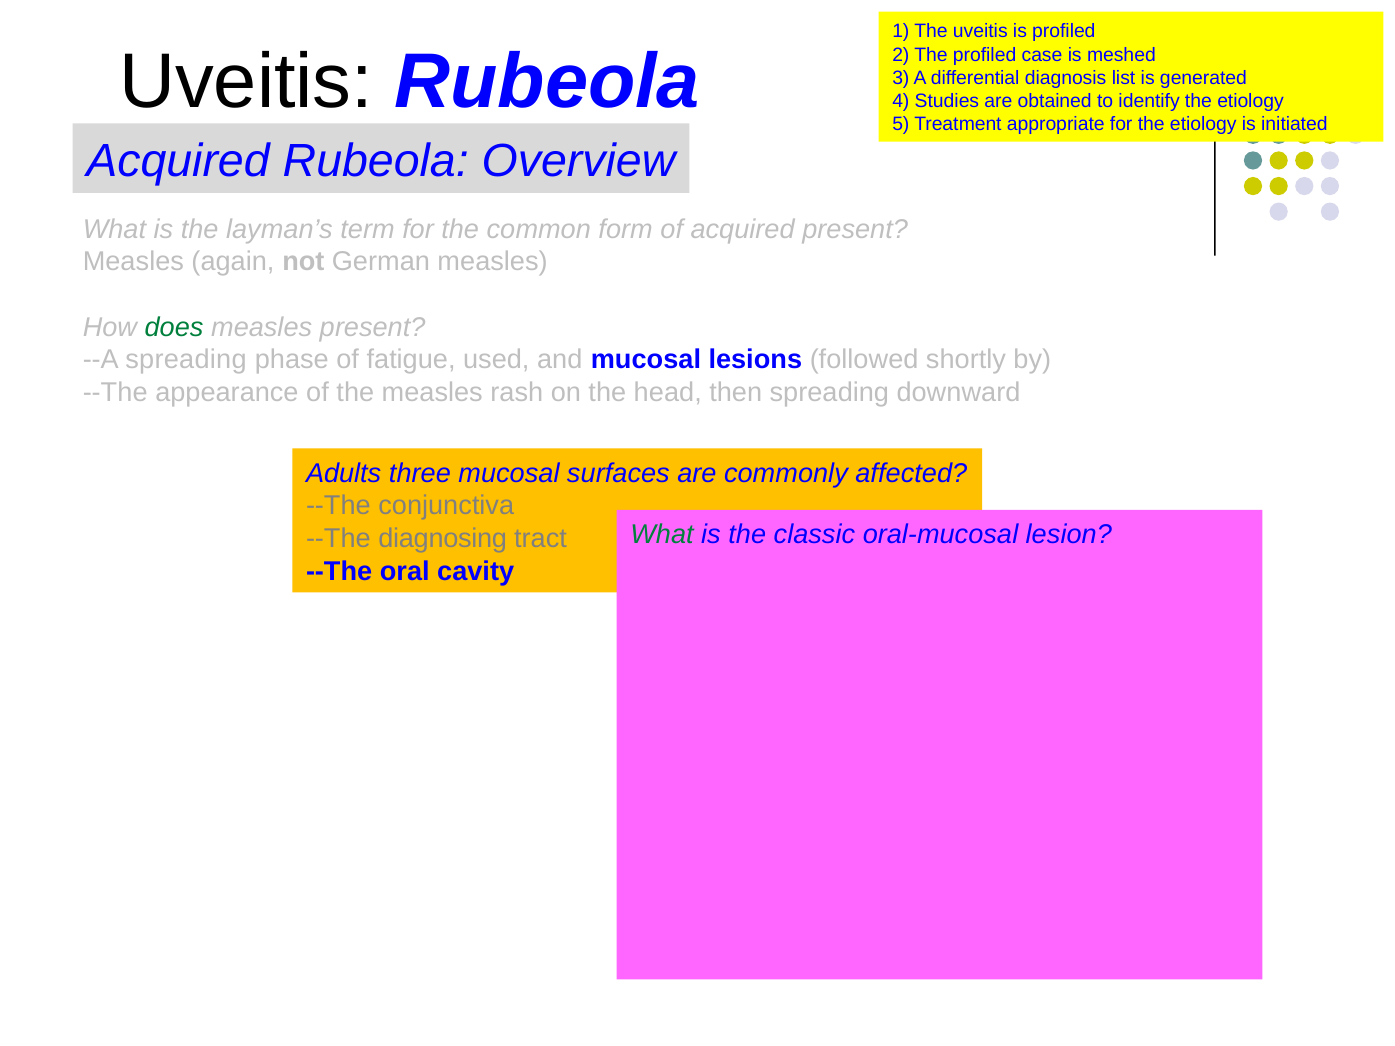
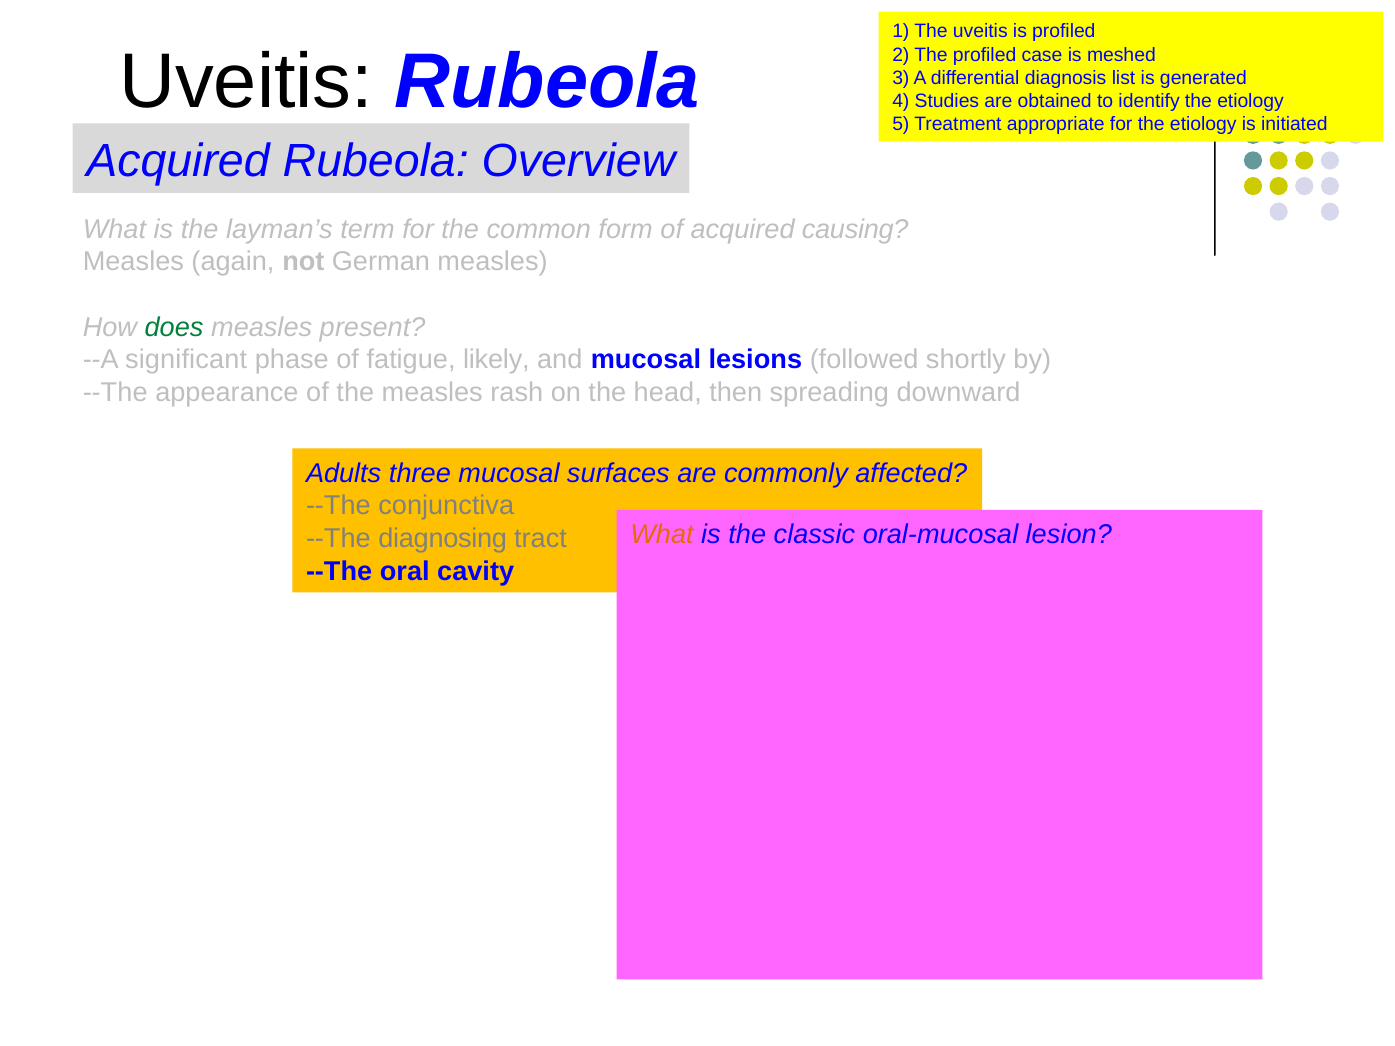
acquired present: present -> causing
--A spreading: spreading -> significant
used: used -> likely
What at (662, 535) colour: green -> orange
